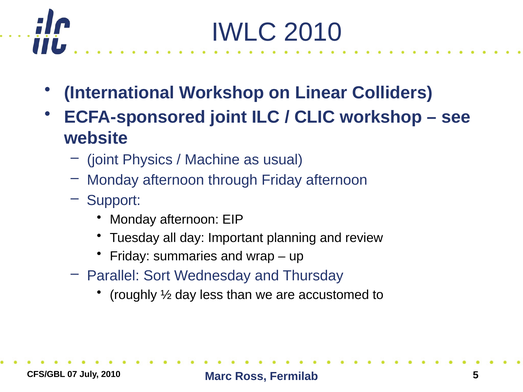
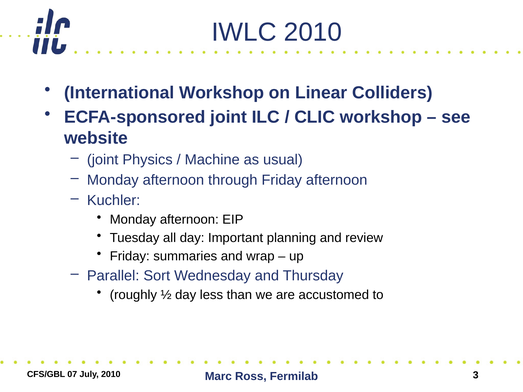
Support: Support -> Kuchler
5: 5 -> 3
